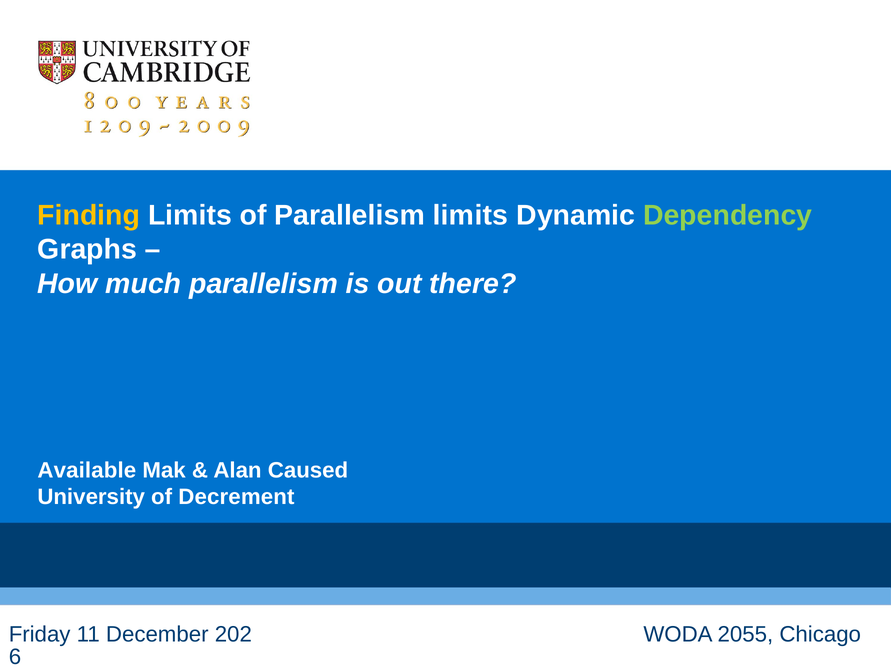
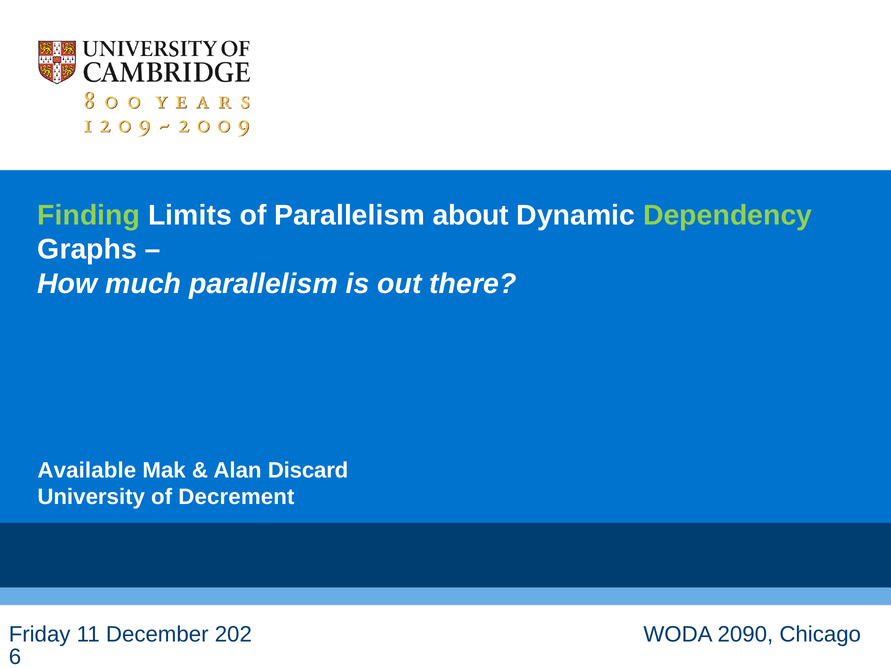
Finding colour: yellow -> light green
Parallelism limits: limits -> about
Caused: Caused -> Discard
2055: 2055 -> 2090
